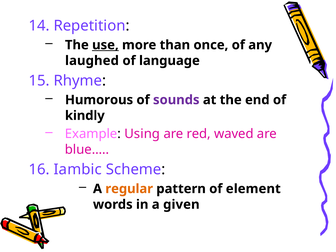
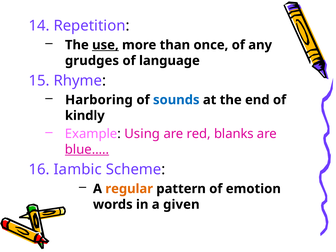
laughed: laughed -> grudges
Humorous: Humorous -> Harboring
sounds colour: purple -> blue
waved: waved -> blanks
blue… underline: none -> present
element: element -> emotion
